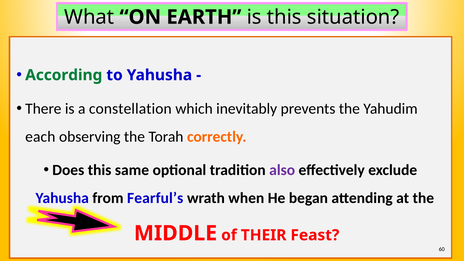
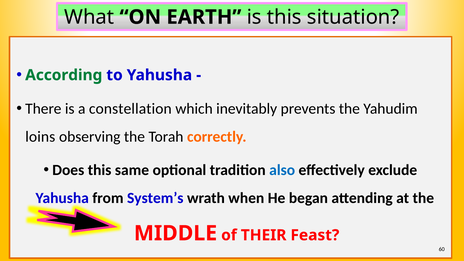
each: each -> loins
also colour: purple -> blue
Fearful’s: Fearful’s -> System’s
